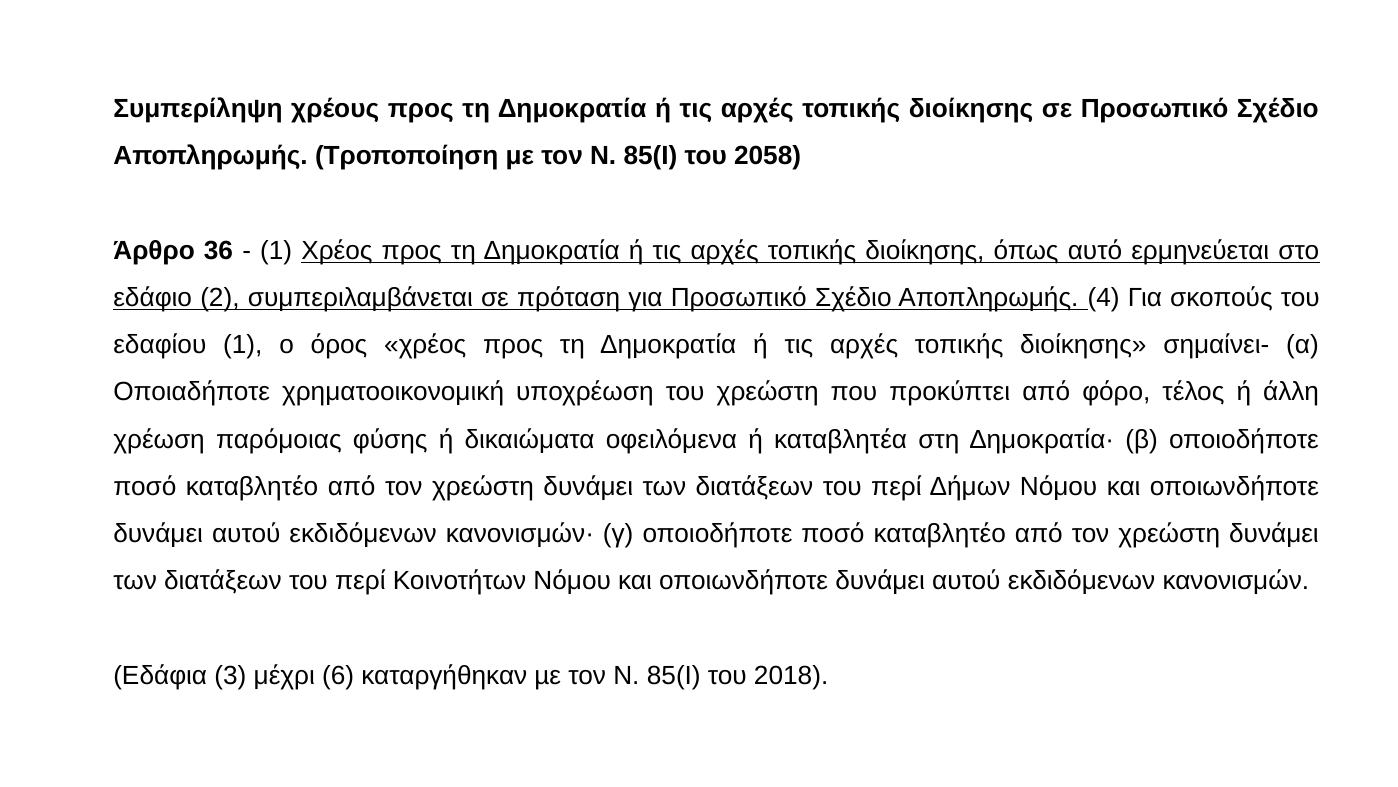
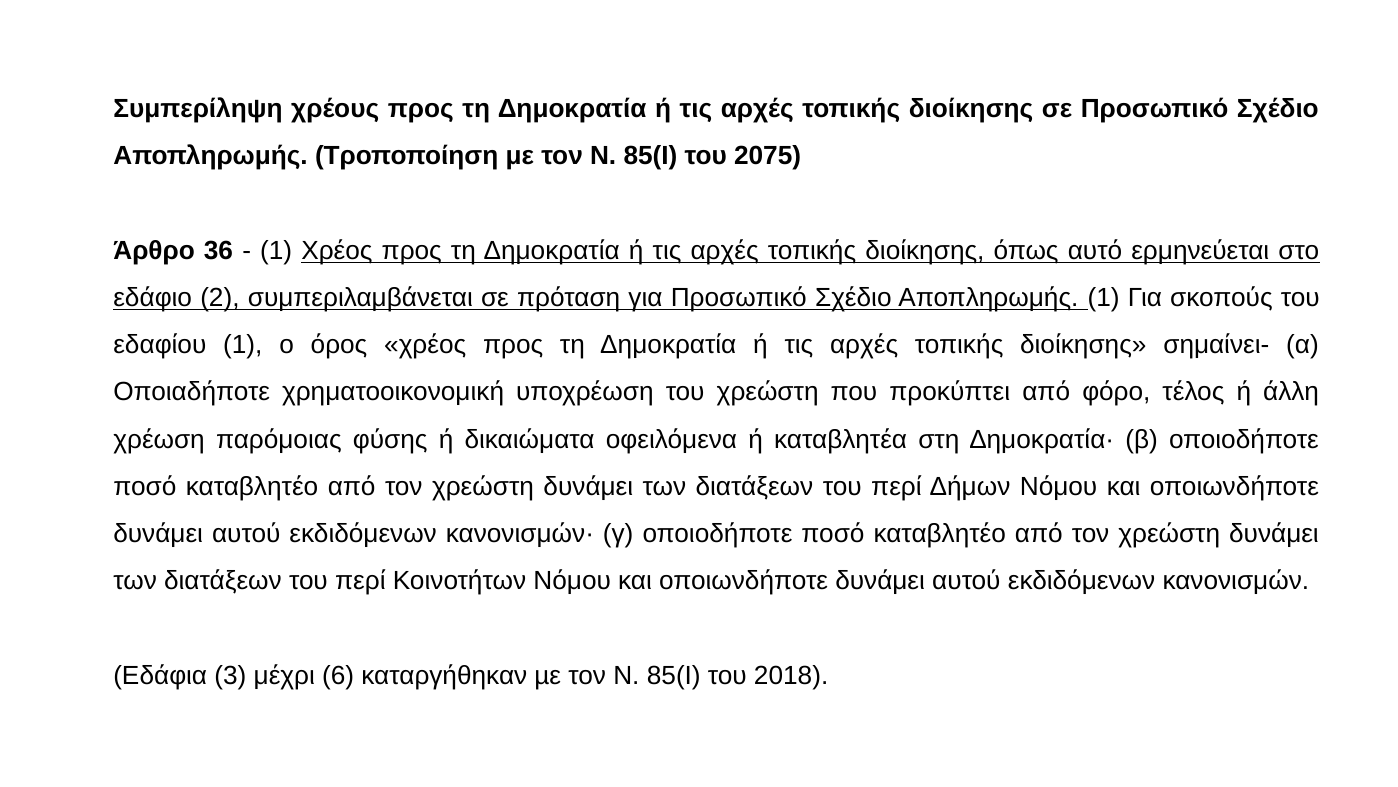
2058: 2058 -> 2075
Αποπληρωμής 4: 4 -> 1
